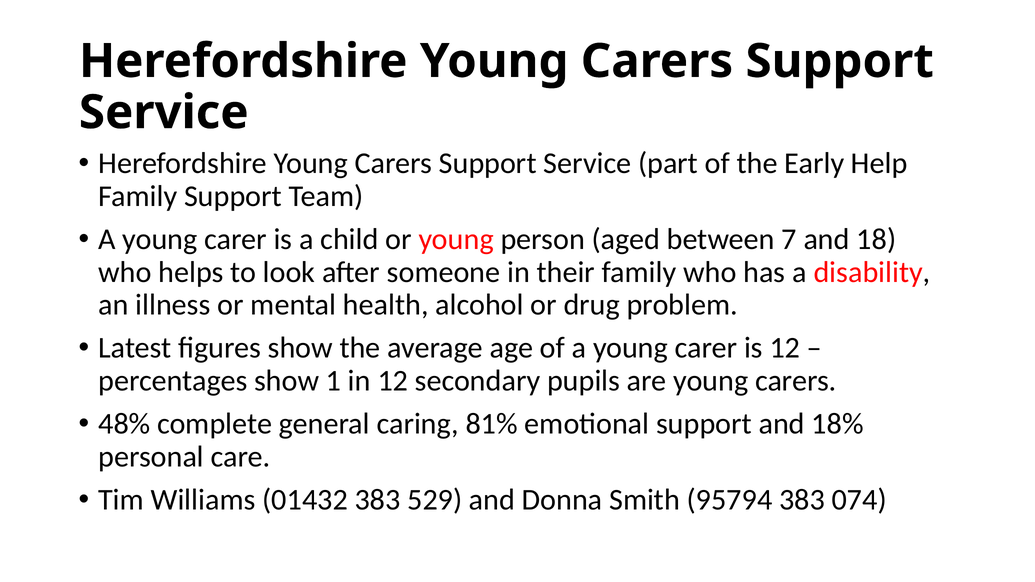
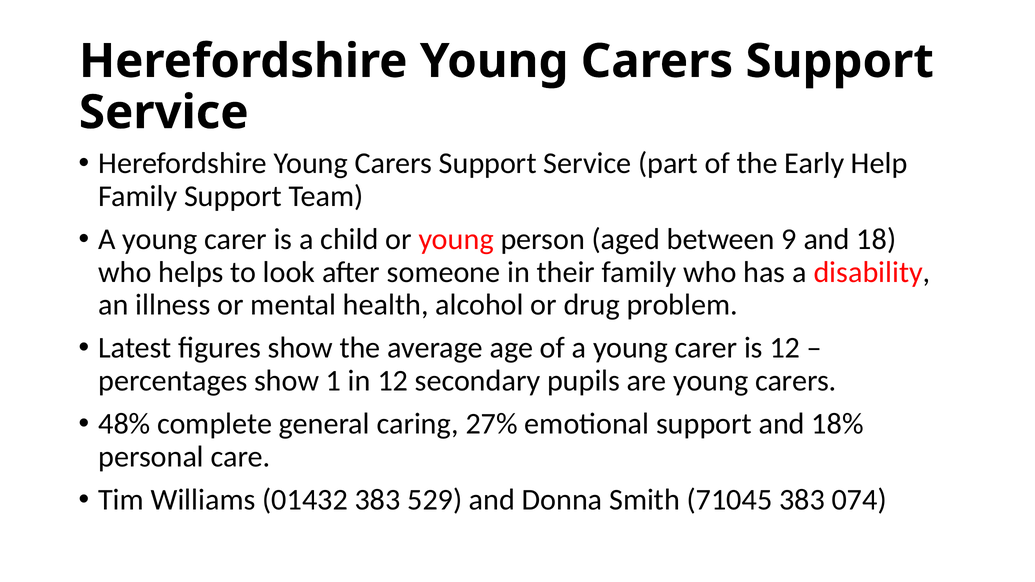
7: 7 -> 9
81%: 81% -> 27%
95794: 95794 -> 71045
